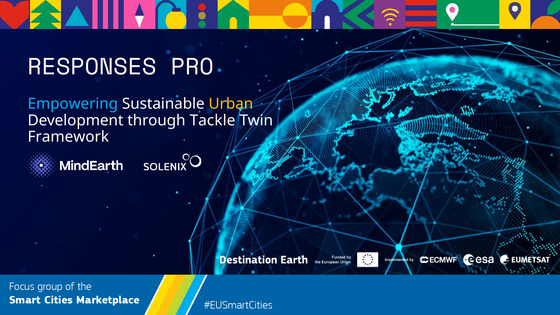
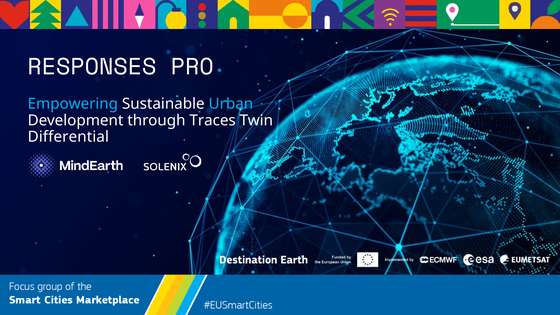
Urban colour: yellow -> light blue
Tackle: Tackle -> Traces
Framework: Framework -> Differential
